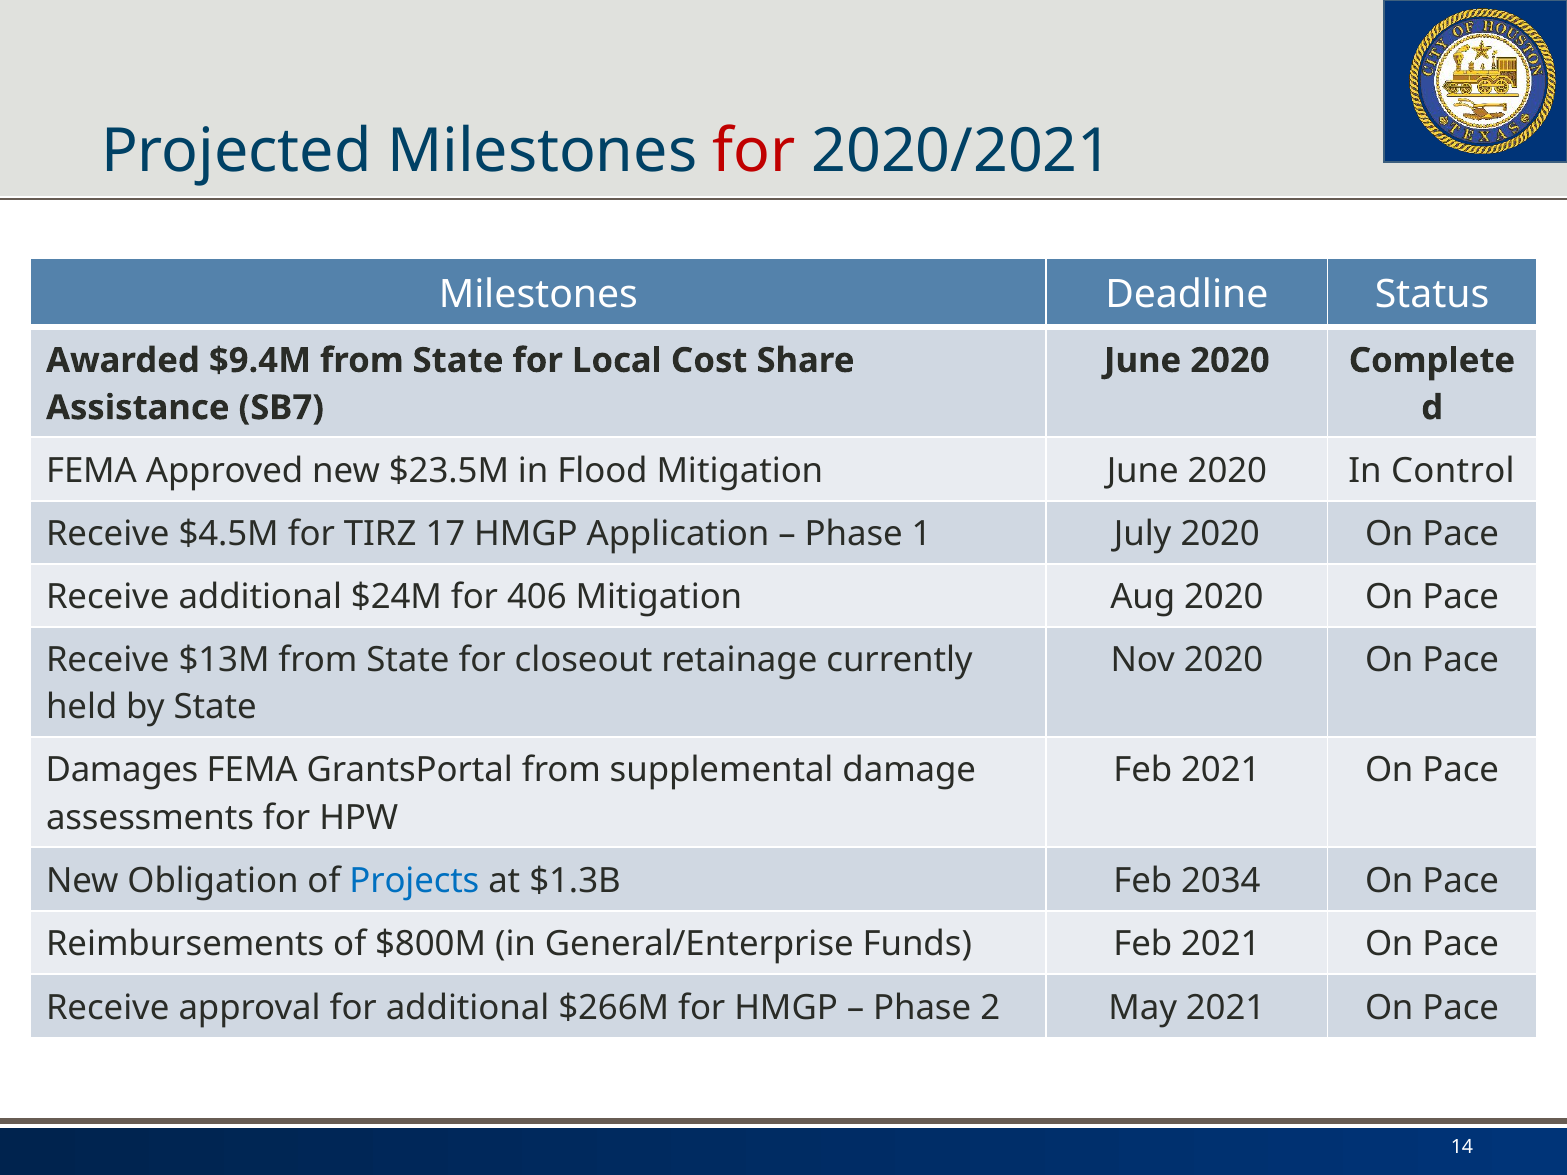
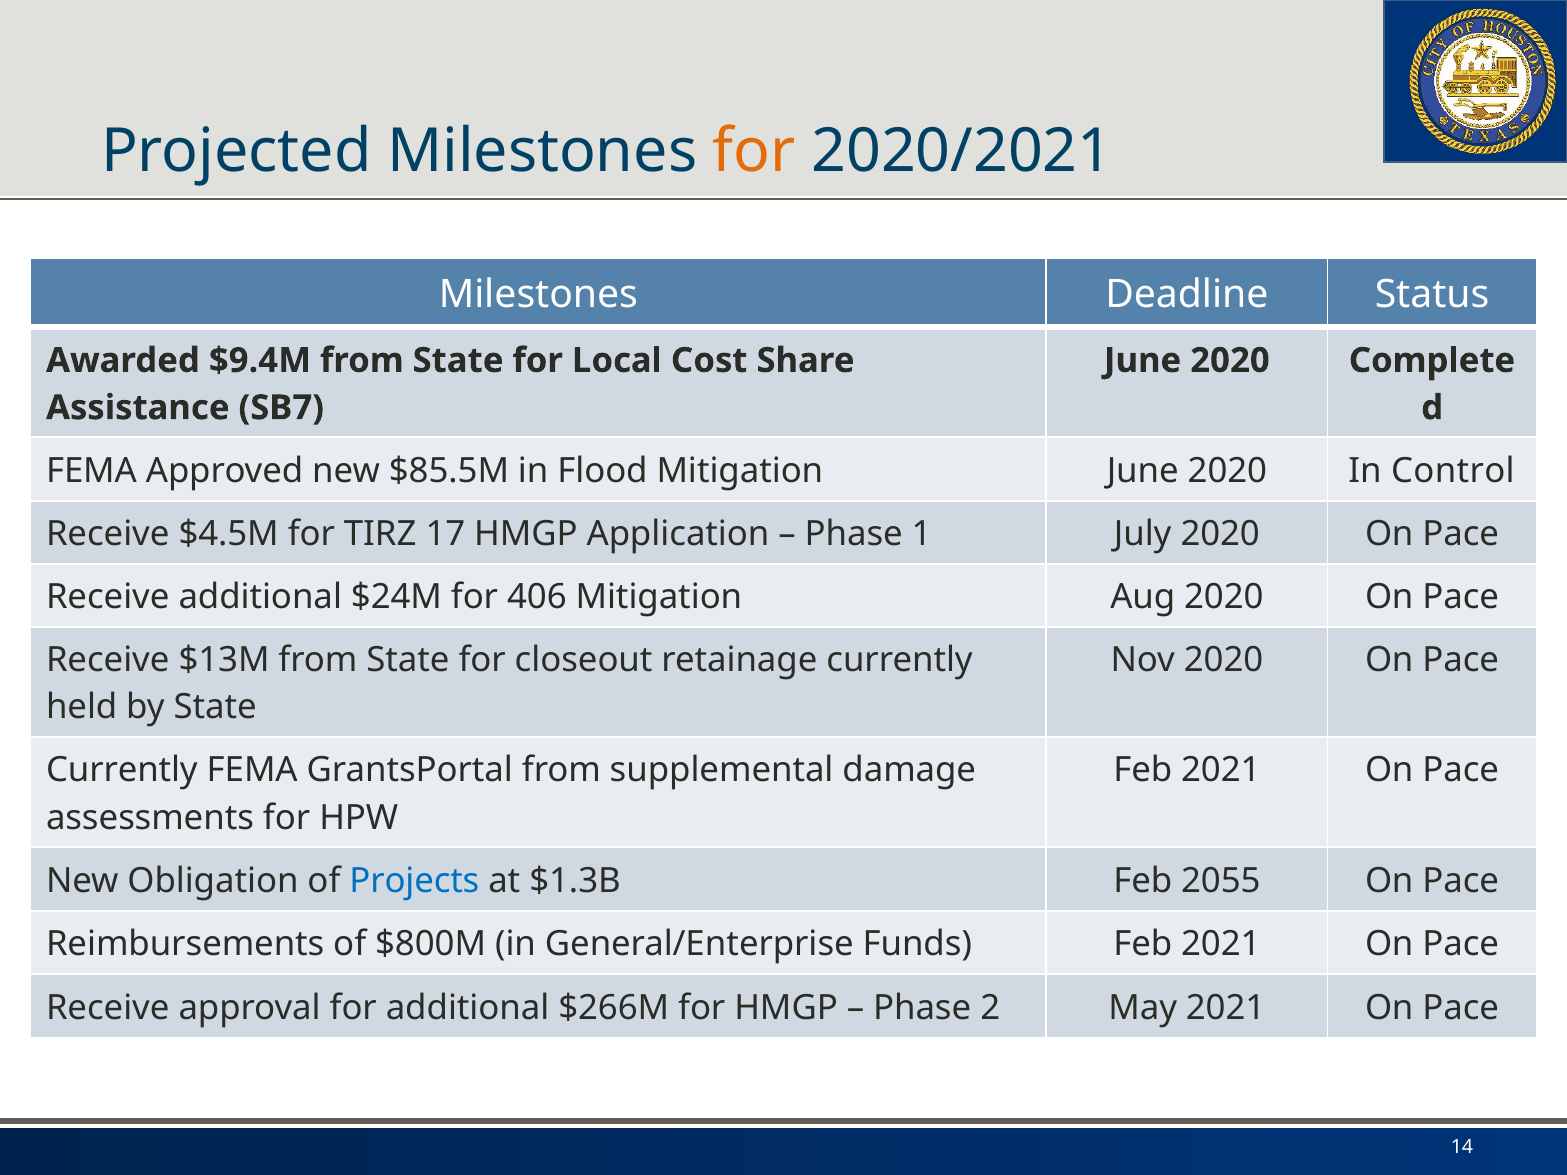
for at (754, 151) colour: red -> orange
$23.5M: $23.5M -> $85.5M
Damages at (122, 771): Damages -> Currently
2034: 2034 -> 2055
